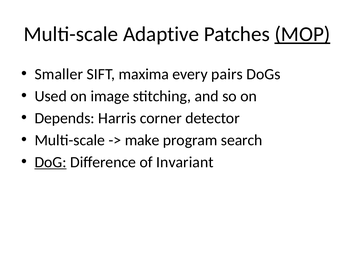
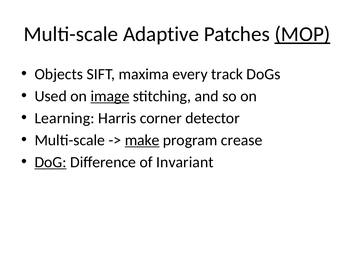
Smaller: Smaller -> Objects
pairs: pairs -> track
image underline: none -> present
Depends: Depends -> Learning
make underline: none -> present
search: search -> crease
